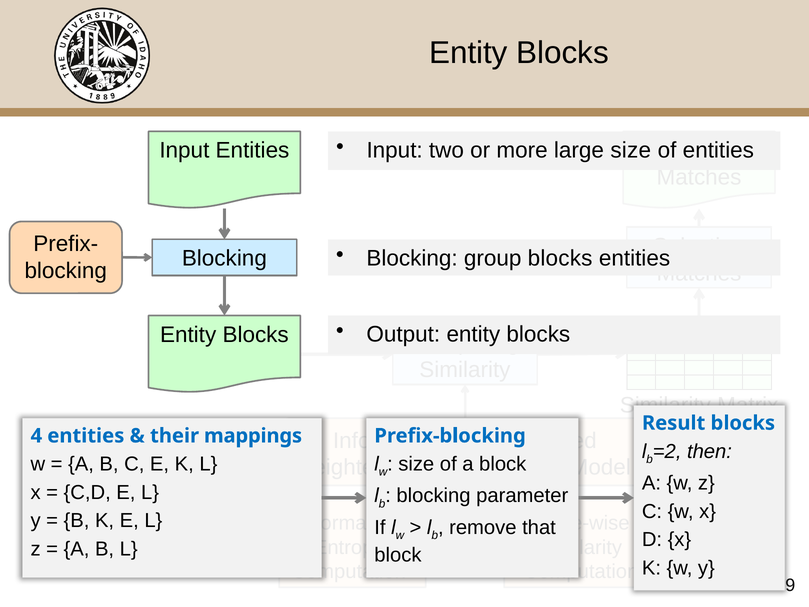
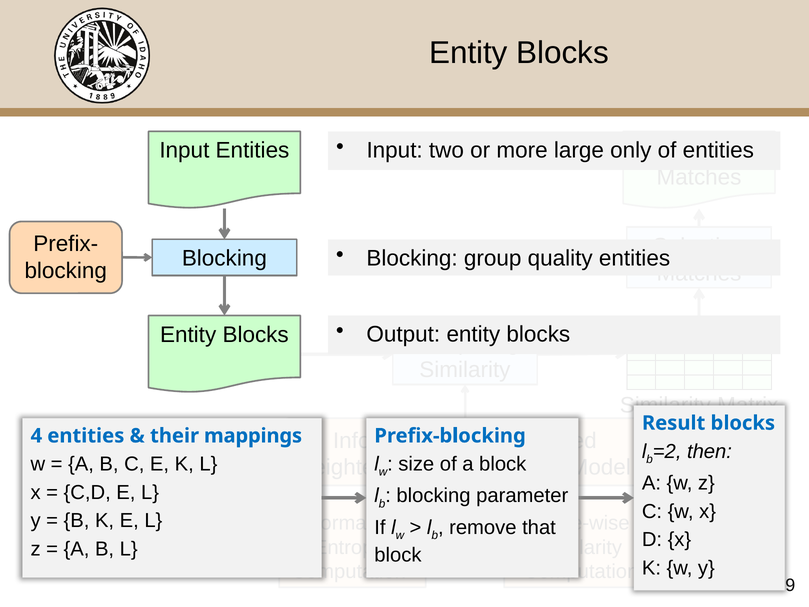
large size: size -> only
group blocks: blocks -> quality
